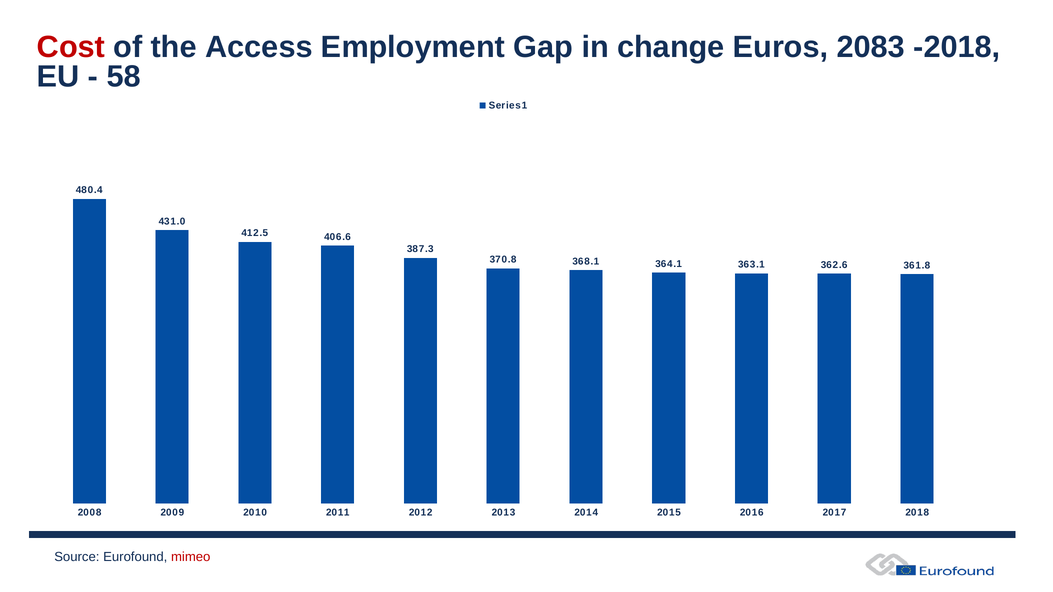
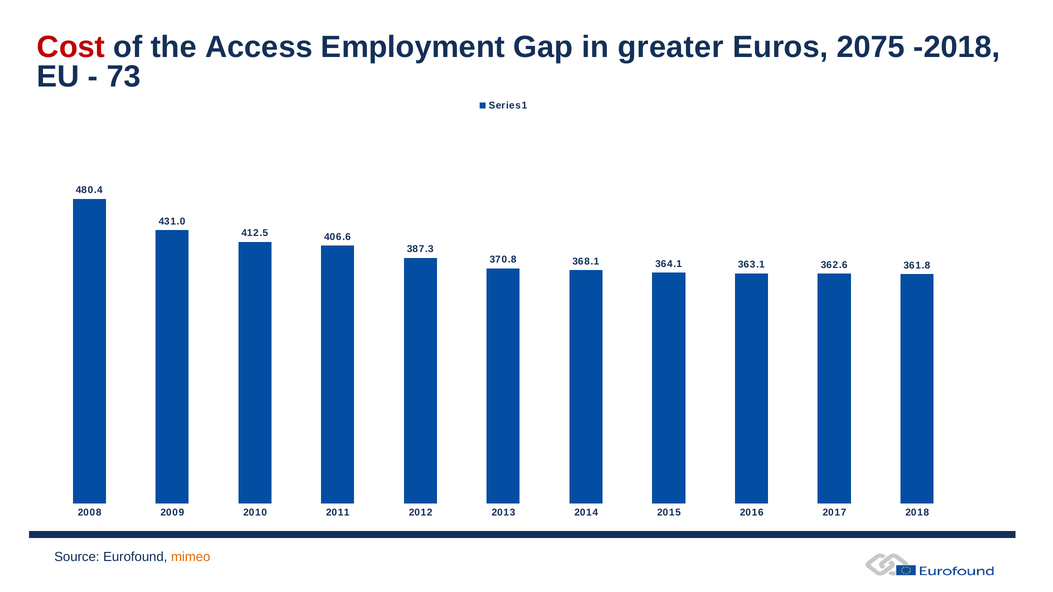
change: change -> greater
2083: 2083 -> 2075
58: 58 -> 73
mimeo colour: red -> orange
